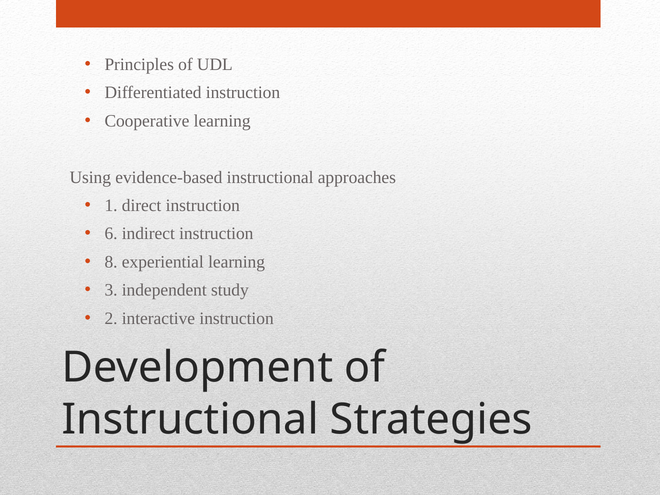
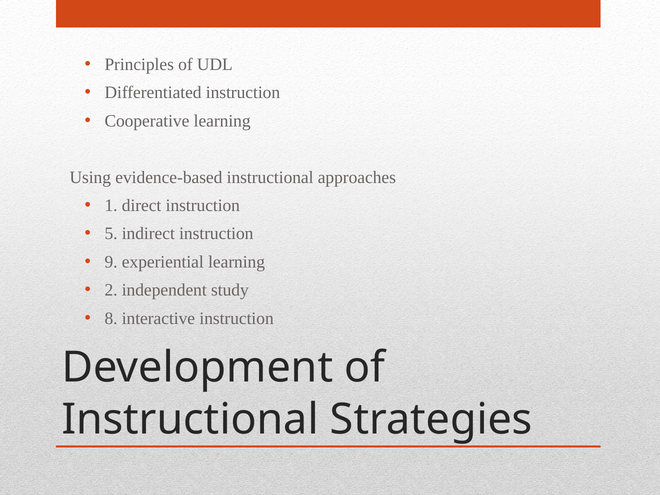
6: 6 -> 5
8: 8 -> 9
3: 3 -> 2
2: 2 -> 8
